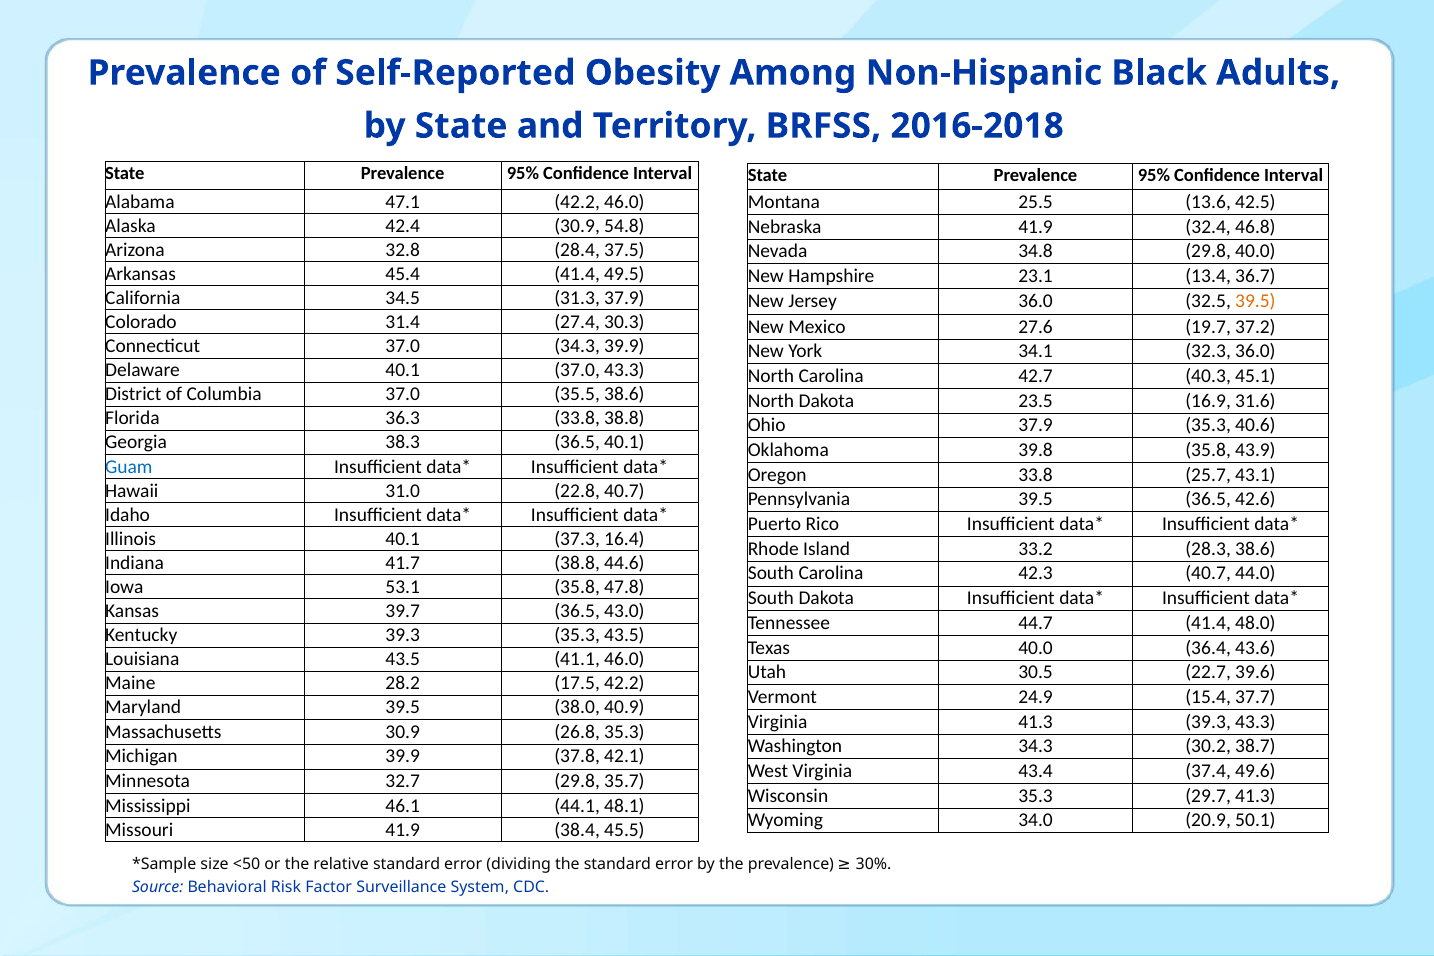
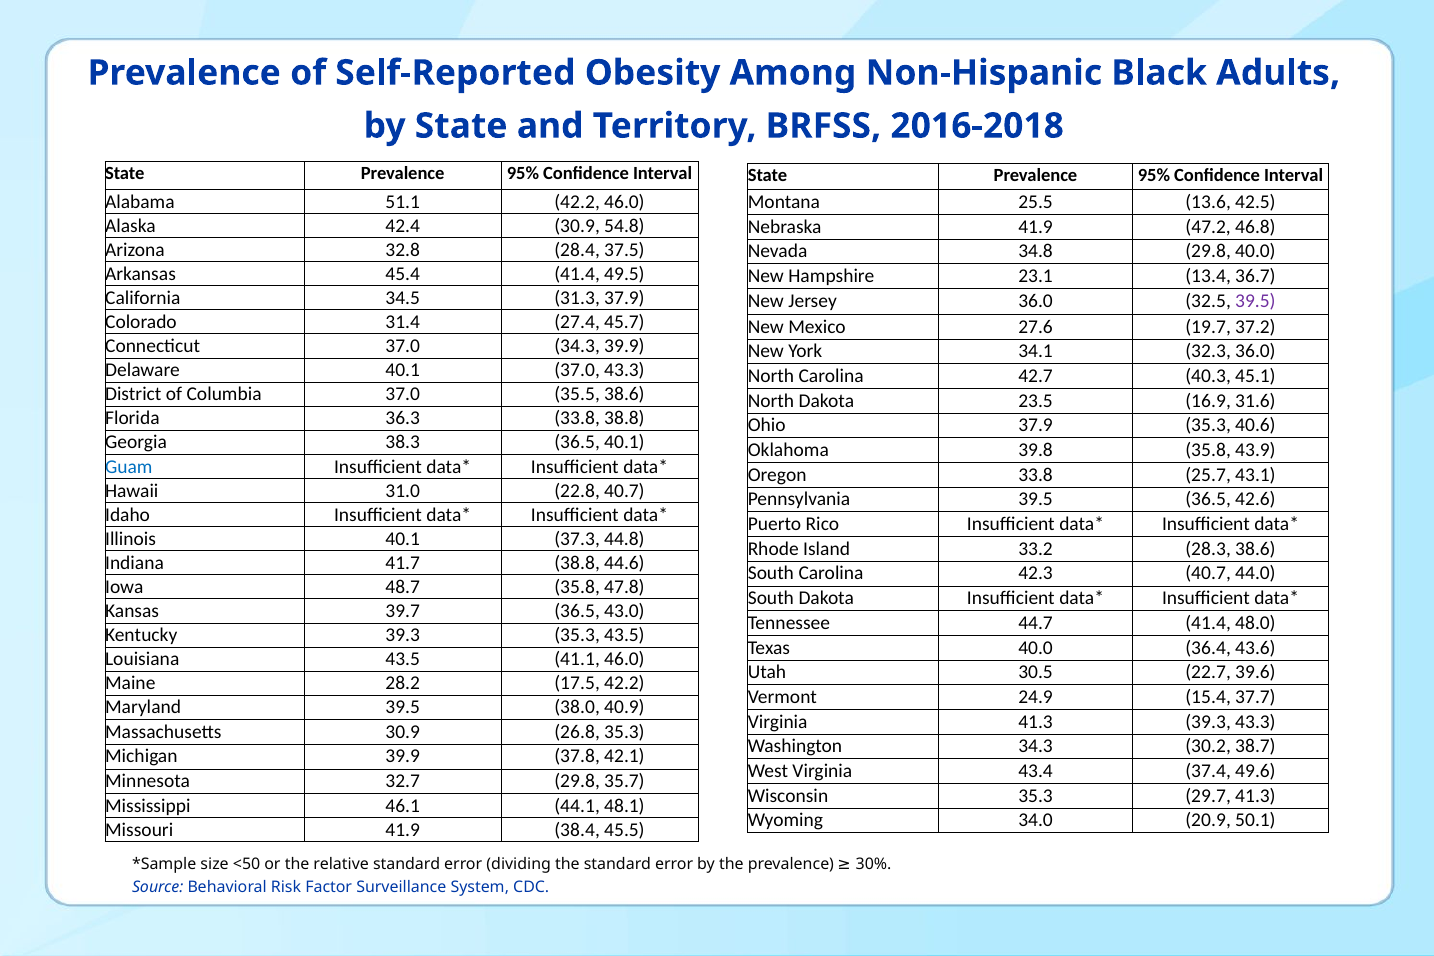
47.1: 47.1 -> 51.1
32.4: 32.4 -> 47.2
39.5 at (1255, 301) colour: orange -> purple
30.3: 30.3 -> 45.7
16.4: 16.4 -> 44.8
53.1: 53.1 -> 48.7
